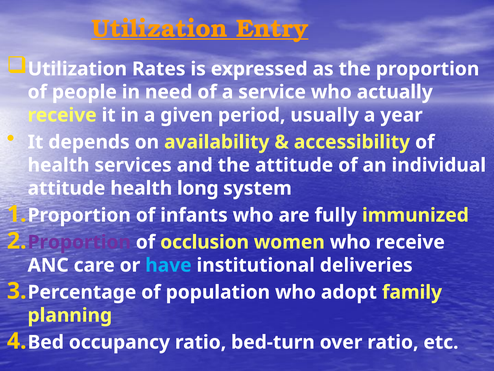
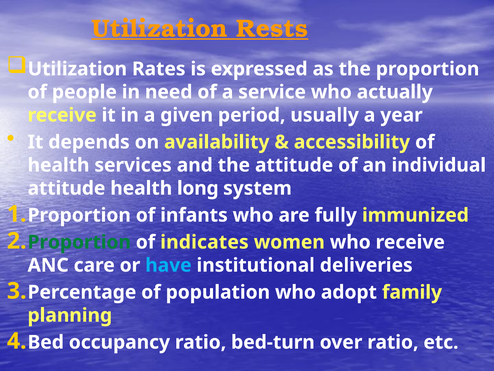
Entry: Entry -> Rests
Proportion at (79, 242) colour: purple -> green
occlusion: occlusion -> indicates
